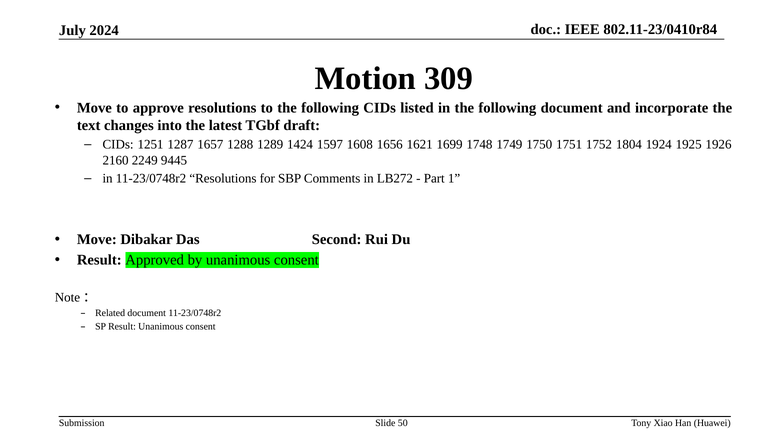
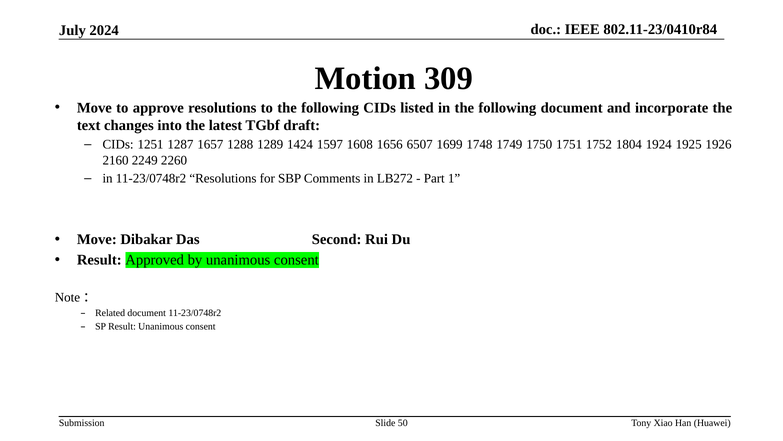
1621: 1621 -> 6507
9445: 9445 -> 2260
